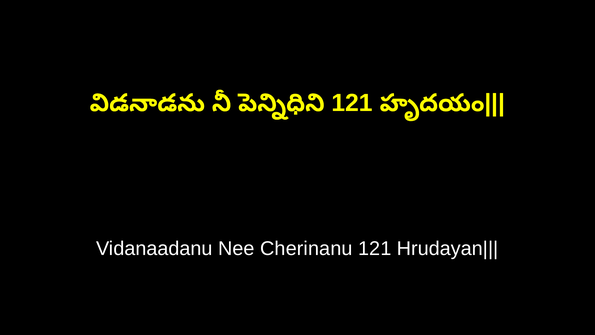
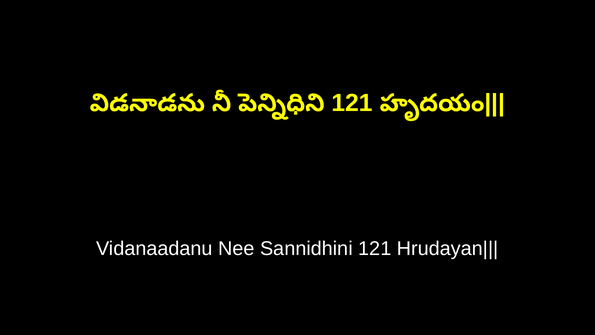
Cherinanu: Cherinanu -> Sannidhini
